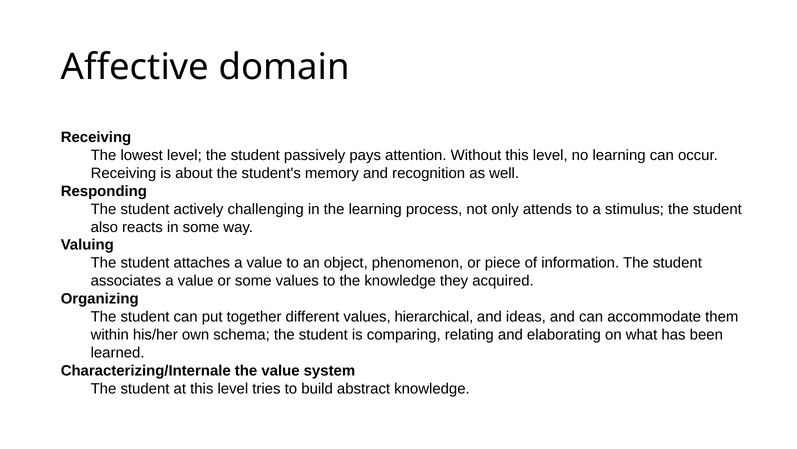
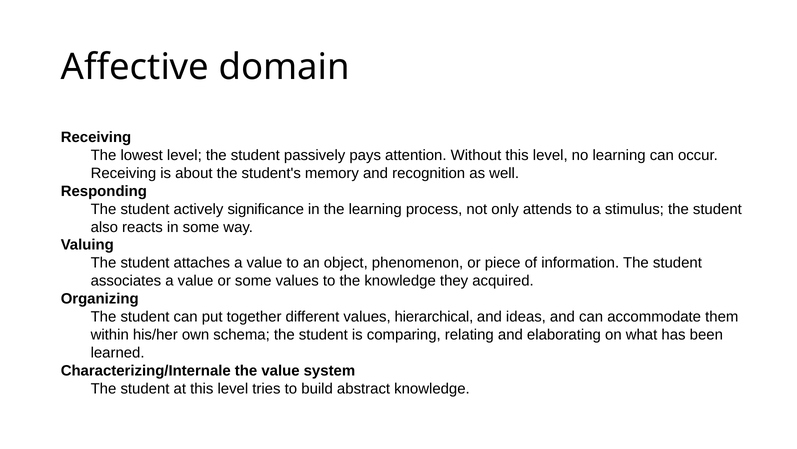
challenging: challenging -> significance
